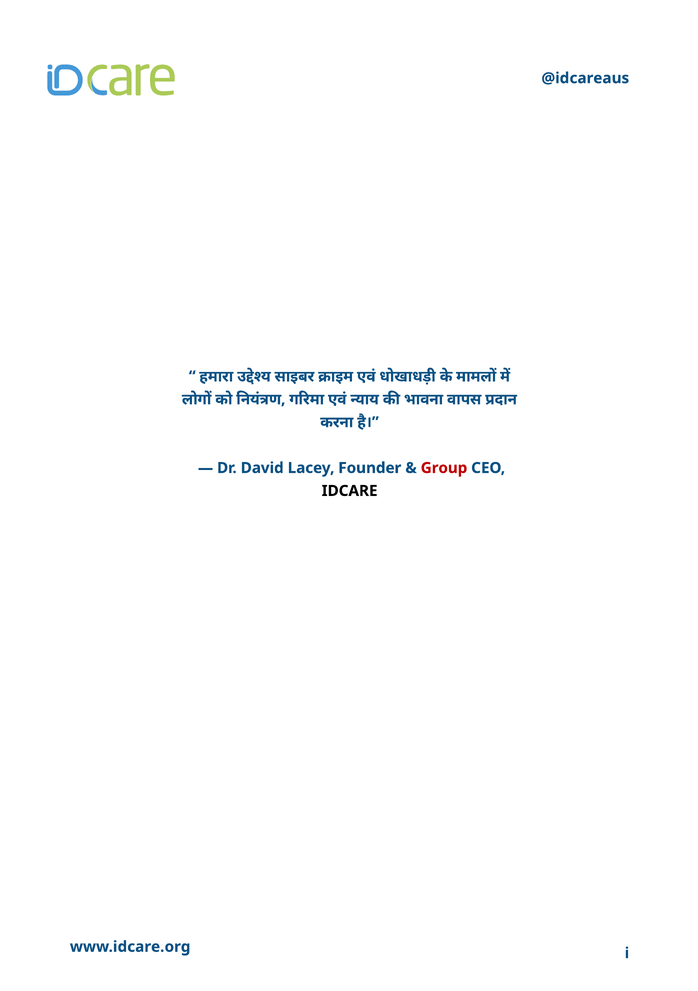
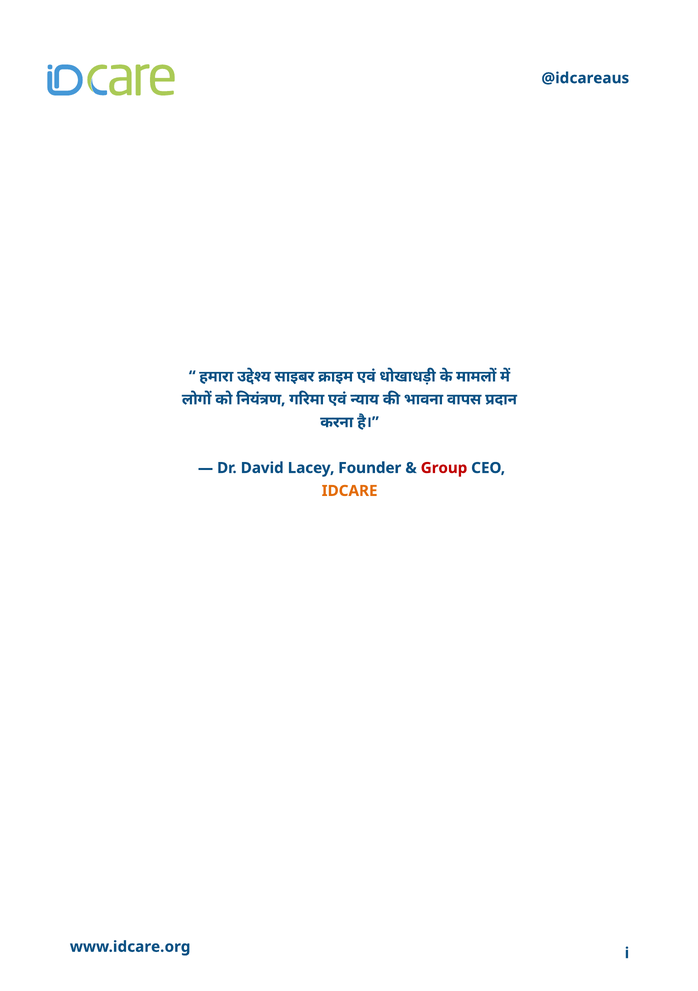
IDCARE colour: black -> orange
